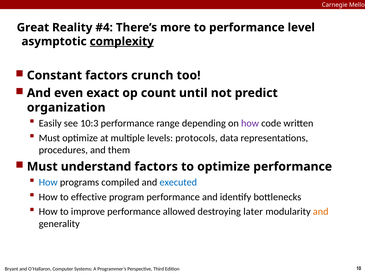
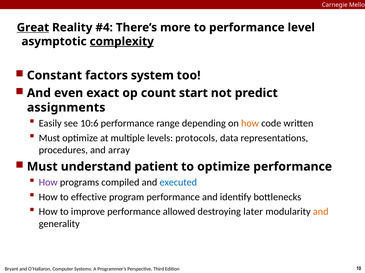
Great underline: none -> present
crunch: crunch -> system
until: until -> start
organization: organization -> assignments
10:3: 10:3 -> 10:6
how at (250, 124) colour: purple -> orange
them: them -> array
understand factors: factors -> patient
How at (48, 183) colour: blue -> purple
